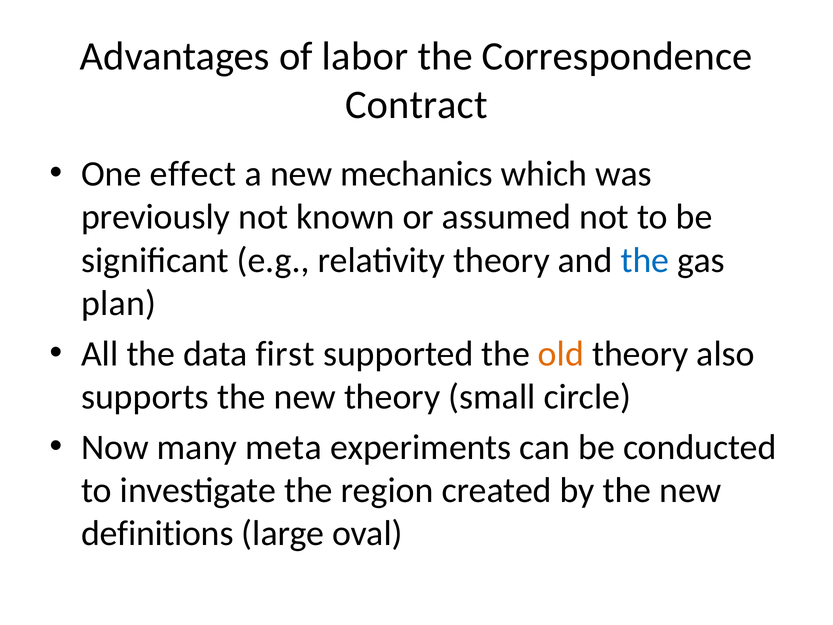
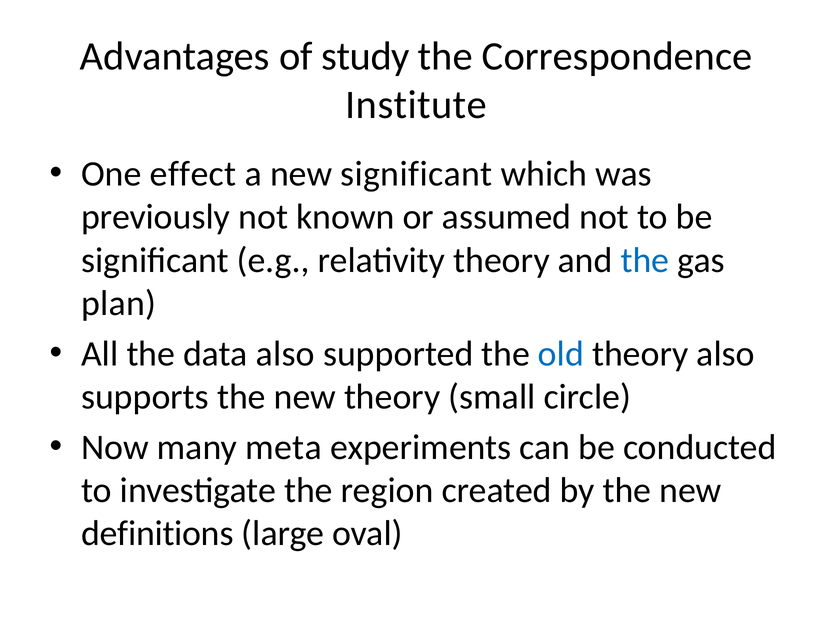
labor: labor -> study
Contract: Contract -> Institute
new mechanics: mechanics -> significant
data first: first -> also
old colour: orange -> blue
